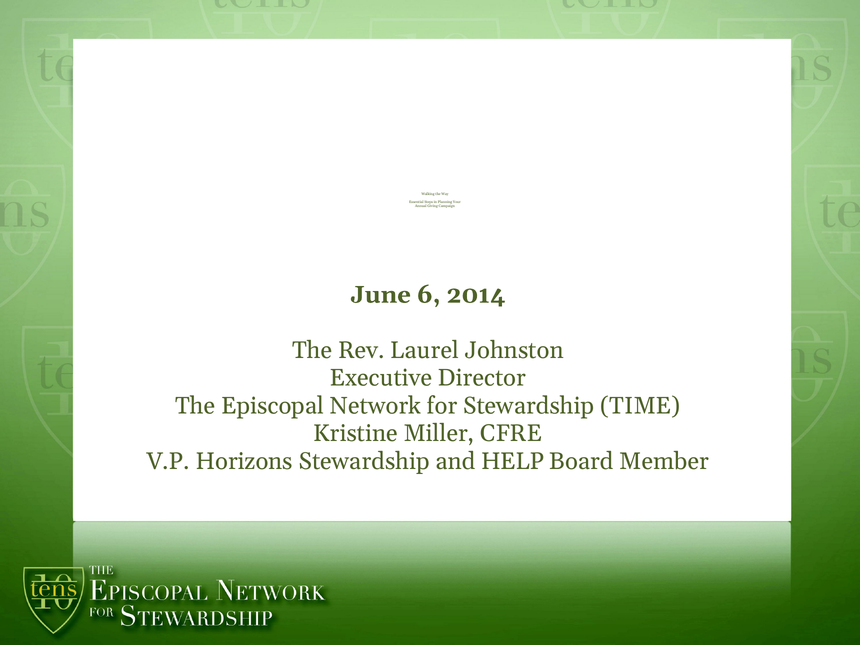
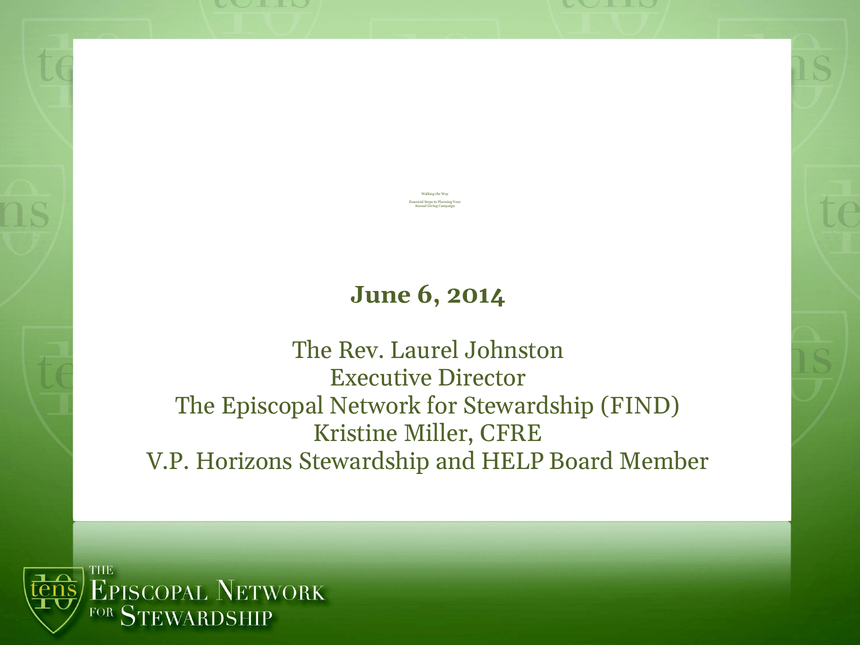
TIME: TIME -> FIND
